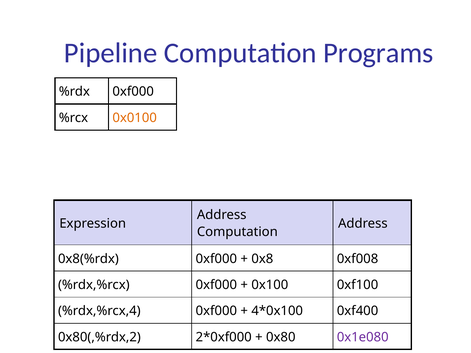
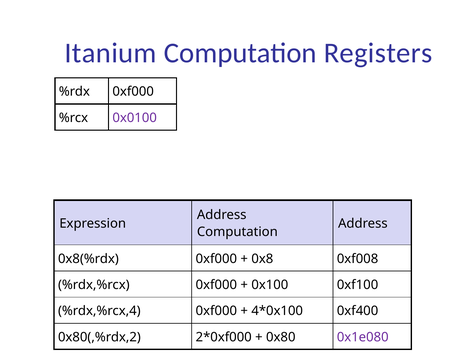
Pipeline: Pipeline -> Itanium
Programs: Programs -> Registers
0x0100 colour: orange -> purple
